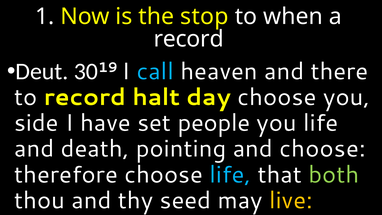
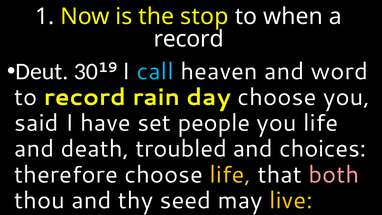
there: there -> word
halt: halt -> rain
side: side -> said
pointing: pointing -> troubled
and choose: choose -> choices
life at (230, 175) colour: light blue -> yellow
both colour: light green -> pink
